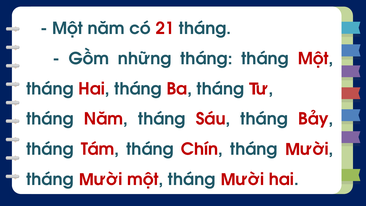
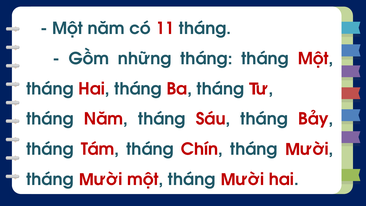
21: 21 -> 11
